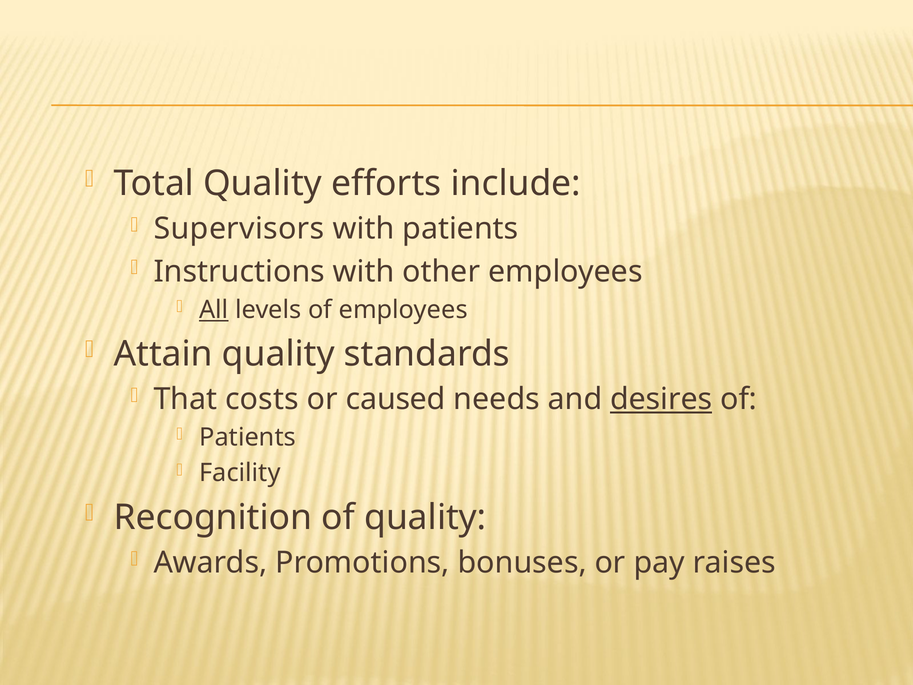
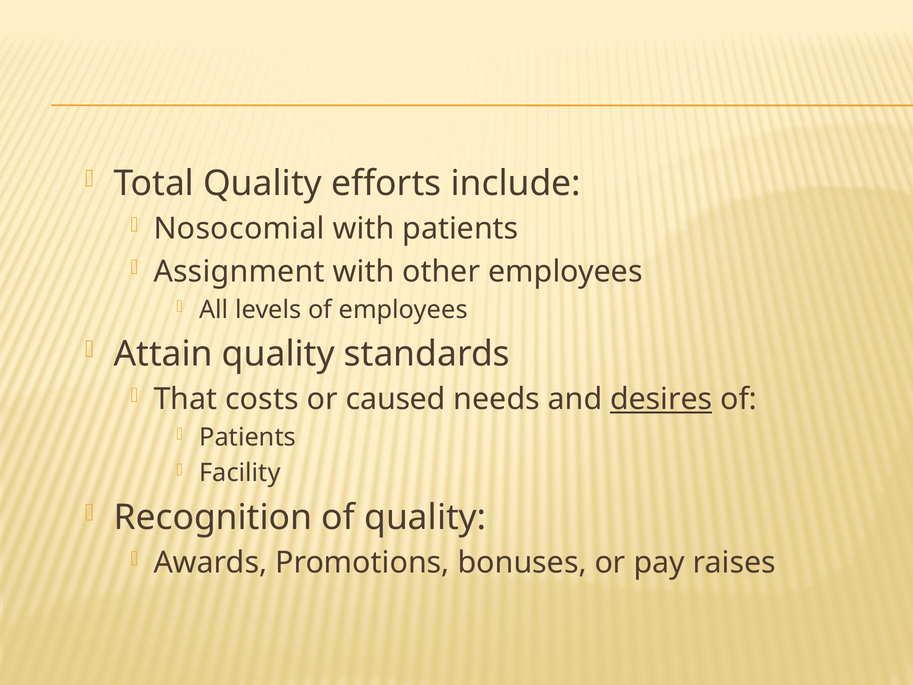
Supervisors: Supervisors -> Nosocomial
Instructions: Instructions -> Assignment
All underline: present -> none
